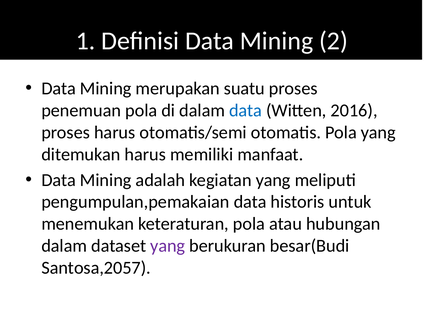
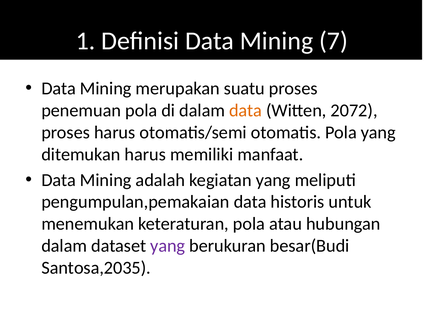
2: 2 -> 7
data at (246, 110) colour: blue -> orange
2016: 2016 -> 2072
Santosa,2057: Santosa,2057 -> Santosa,2035
